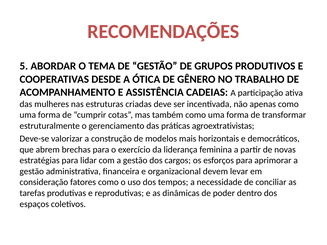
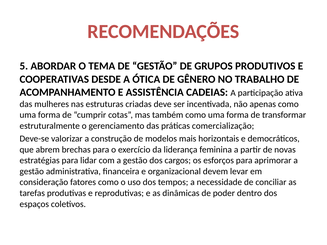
agroextrativistas: agroextrativistas -> comercialização
